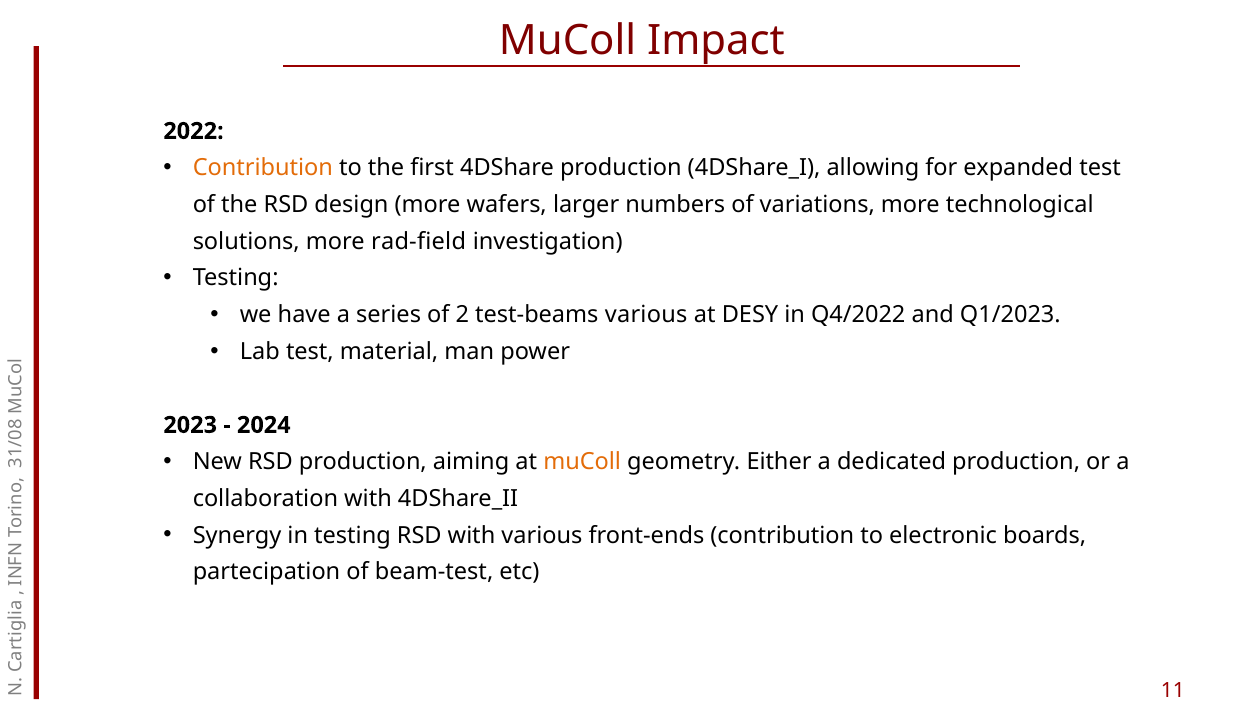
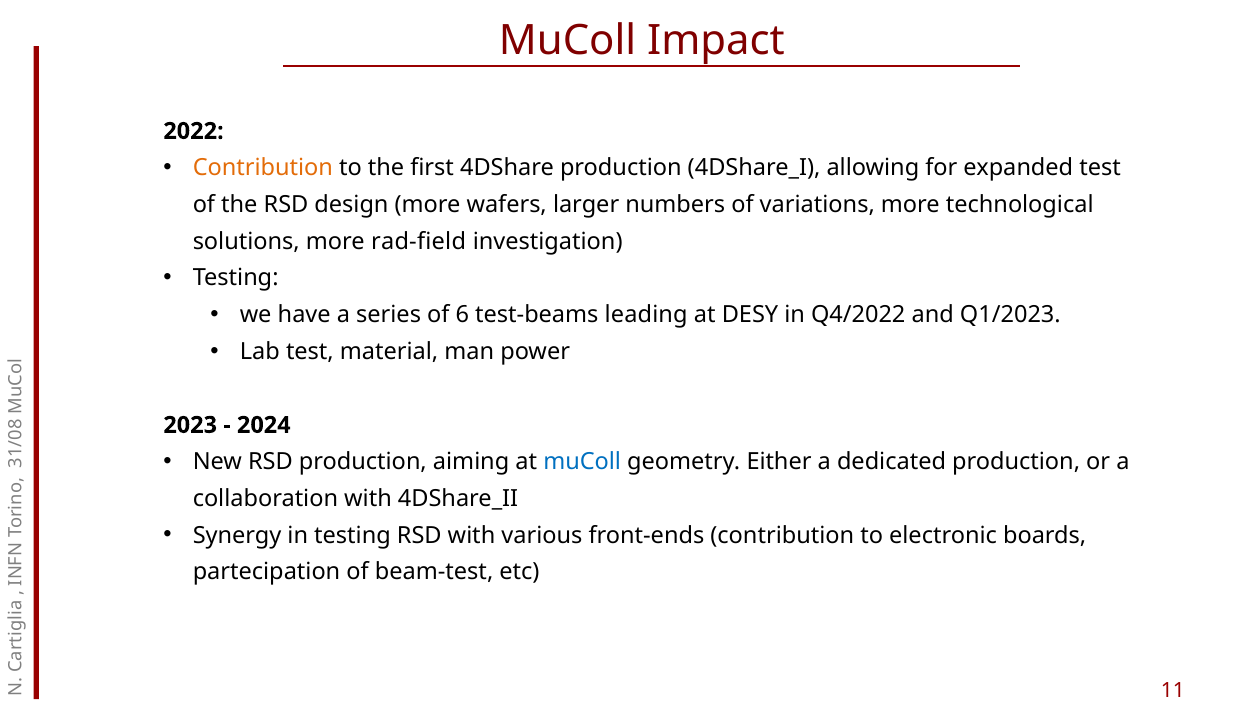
2: 2 -> 6
test-beams various: various -> leading
muColl at (582, 461) colour: orange -> blue
